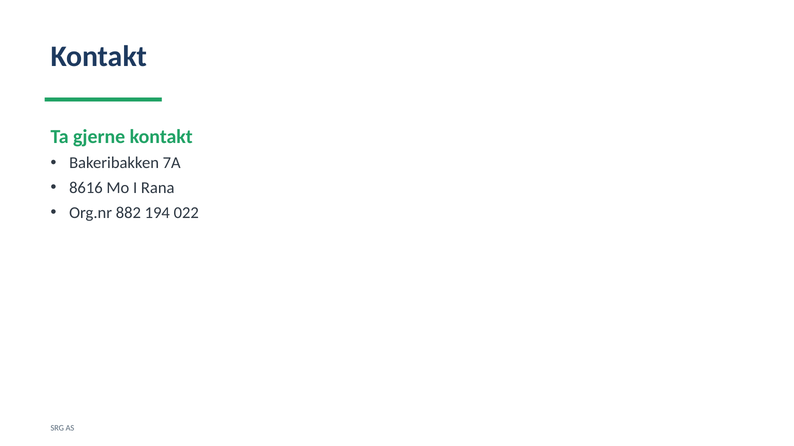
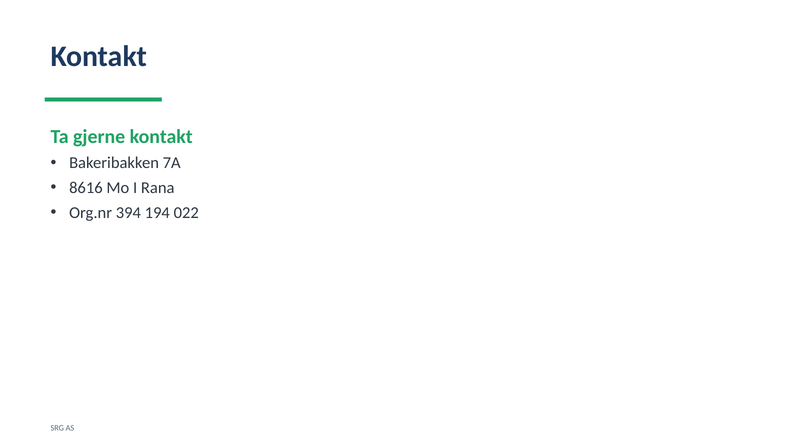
882: 882 -> 394
